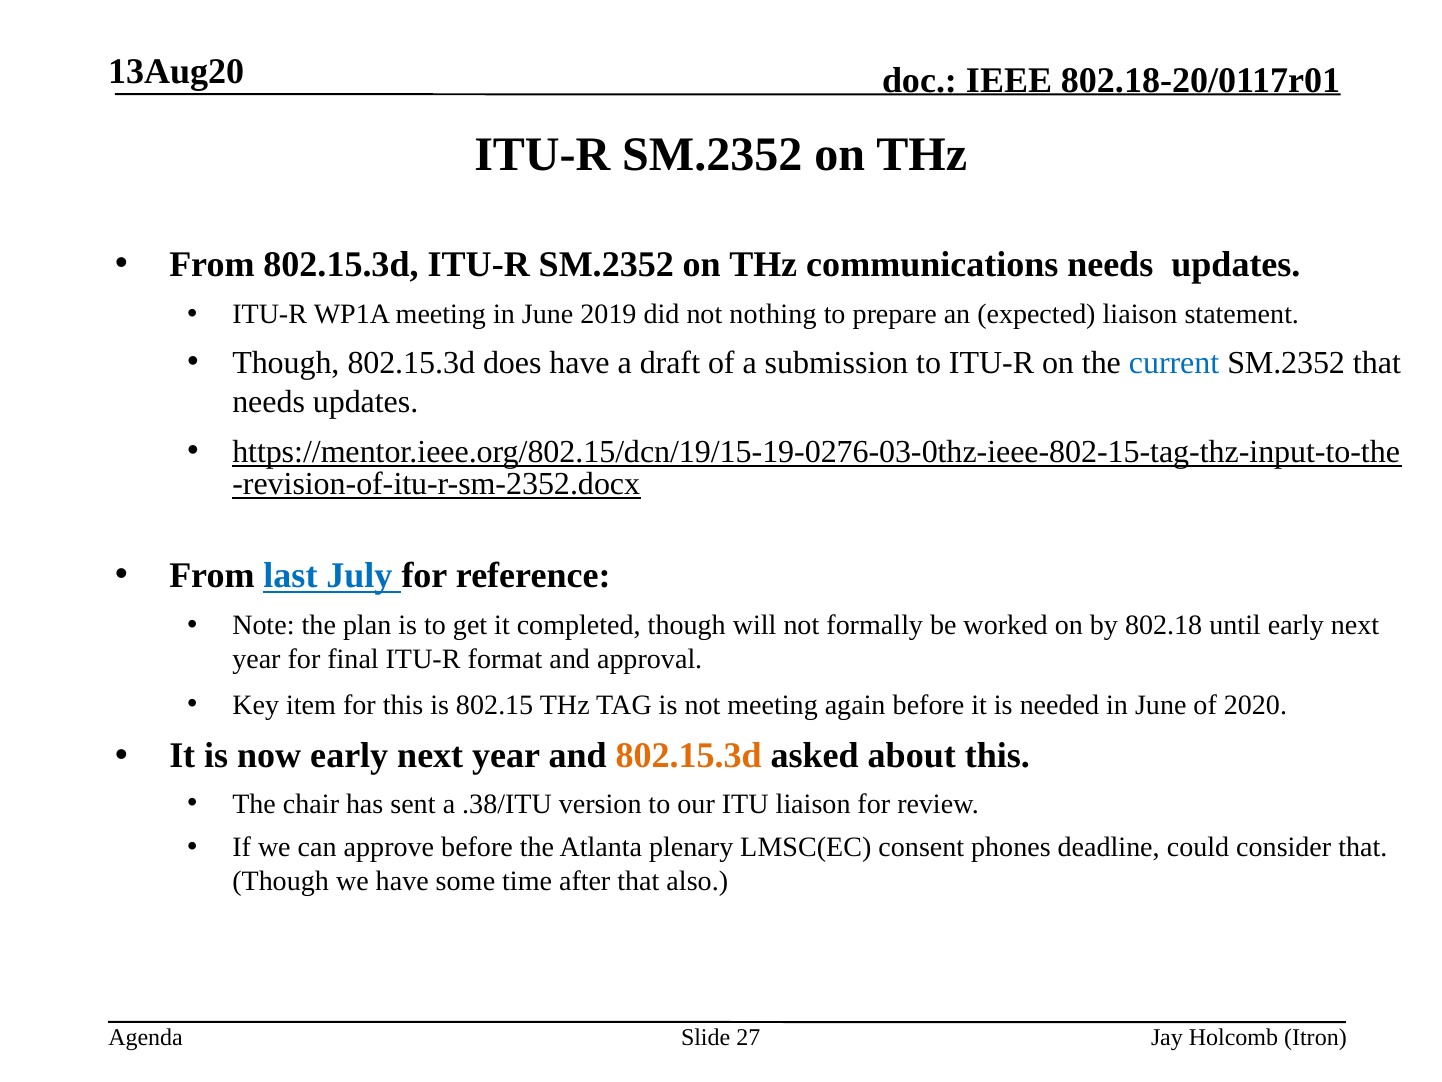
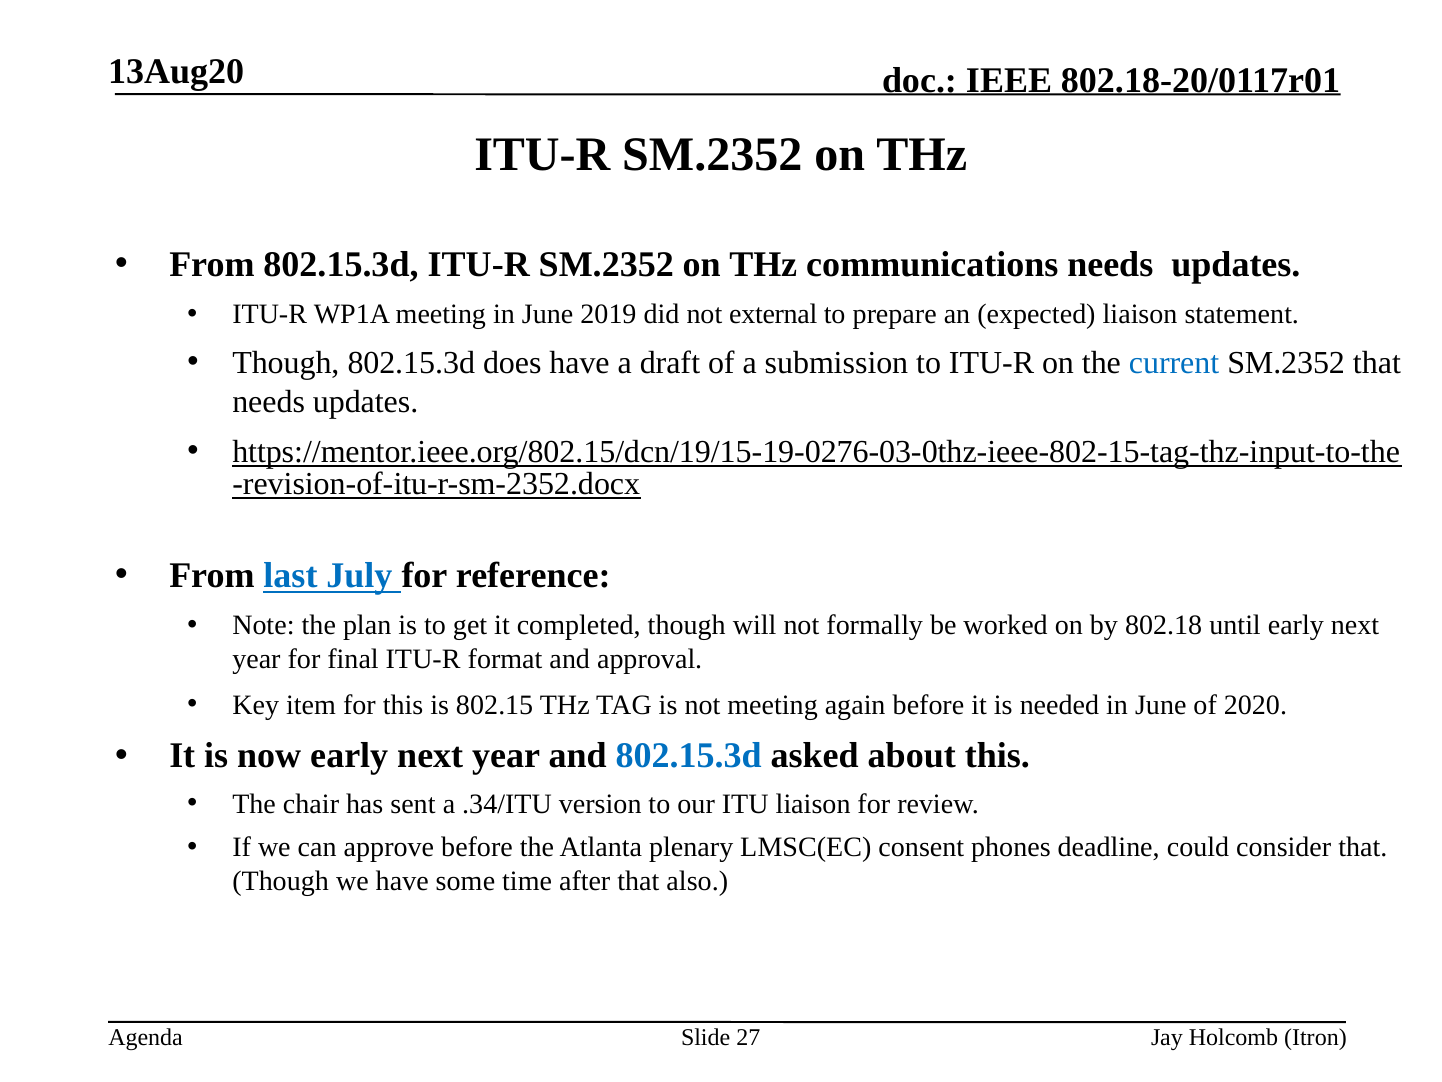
nothing: nothing -> external
802.15.3d at (689, 756) colour: orange -> blue
.38/ITU: .38/ITU -> .34/ITU
